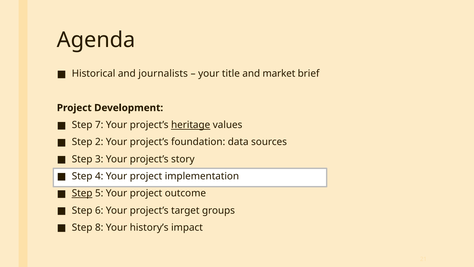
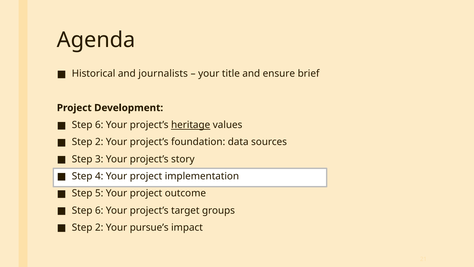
market: market -> ensure
7 at (99, 125): 7 -> 6
Step at (82, 193) underline: present -> none
8 at (99, 227): 8 -> 2
history’s: history’s -> pursue’s
